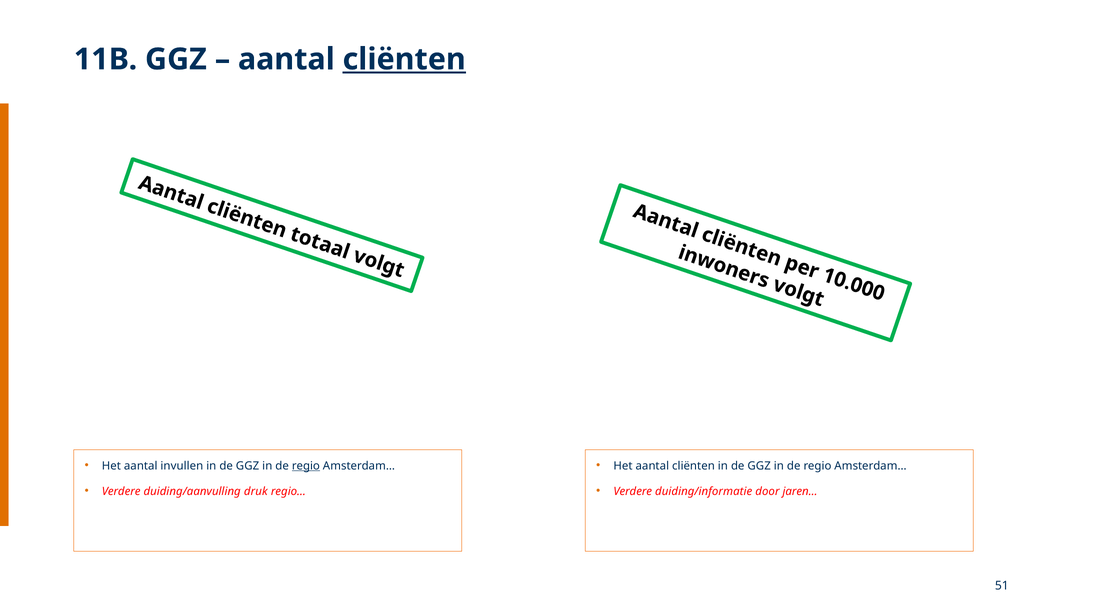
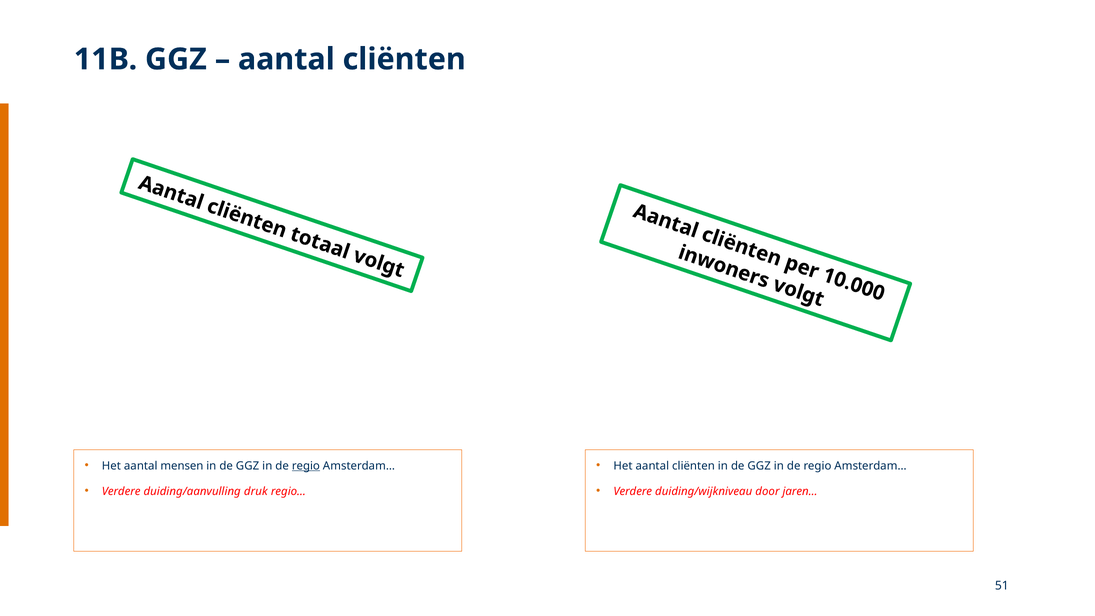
cliënten at (404, 59) underline: present -> none
invullen: invullen -> mensen
duiding/informatie: duiding/informatie -> duiding/wijkniveau
